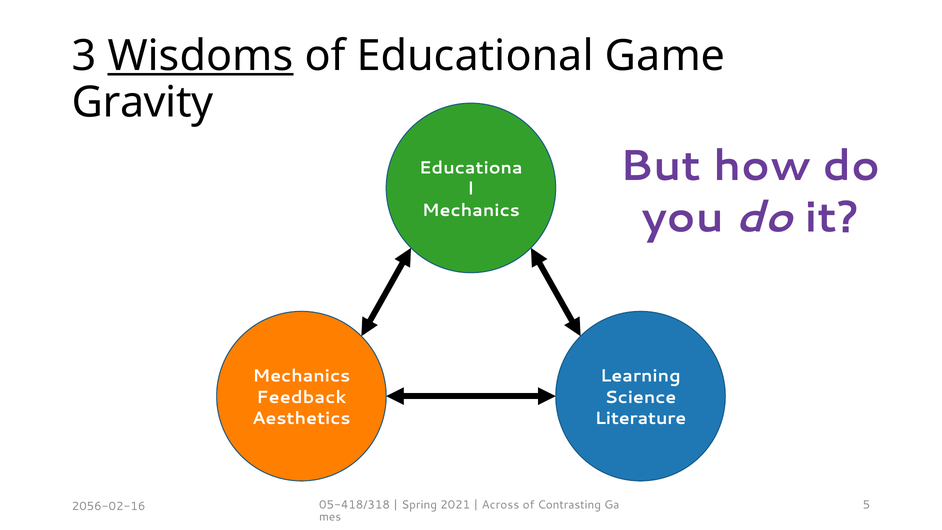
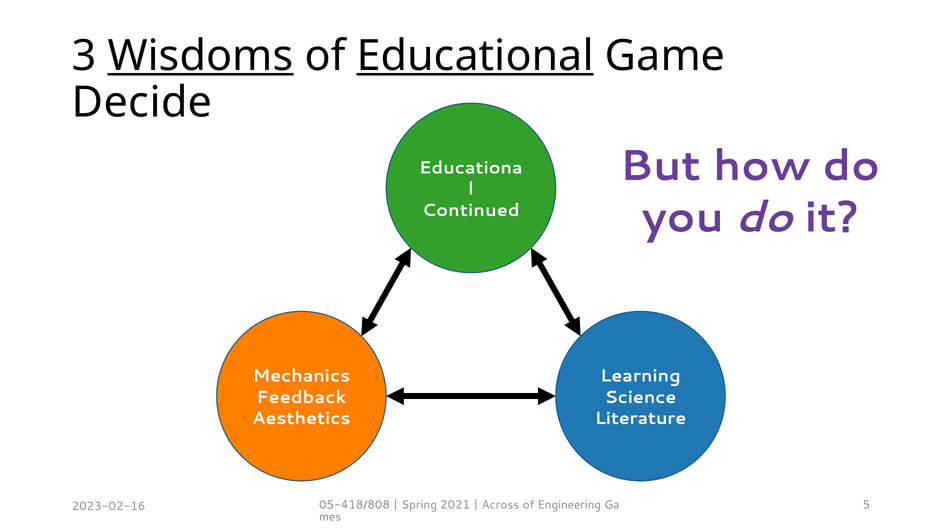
Educational underline: none -> present
Gravity: Gravity -> Decide
Mechanics at (471, 210): Mechanics -> Continued
05-418/318: 05-418/318 -> 05-418/808
Contrasting: Contrasting -> Engineering
2056-02-16: 2056-02-16 -> 2023-02-16
